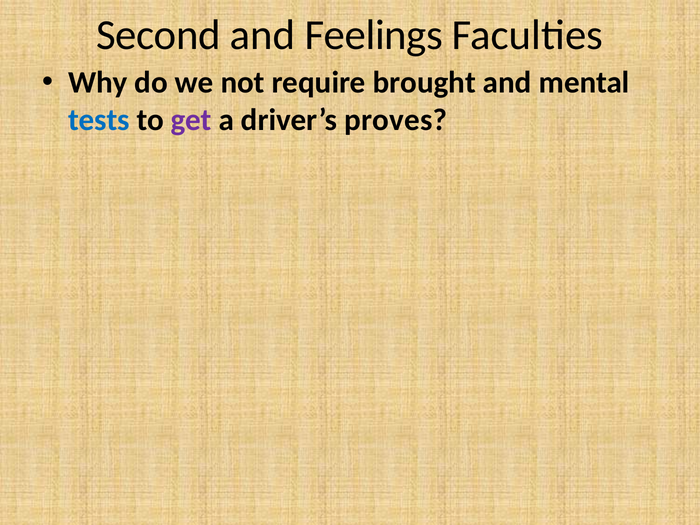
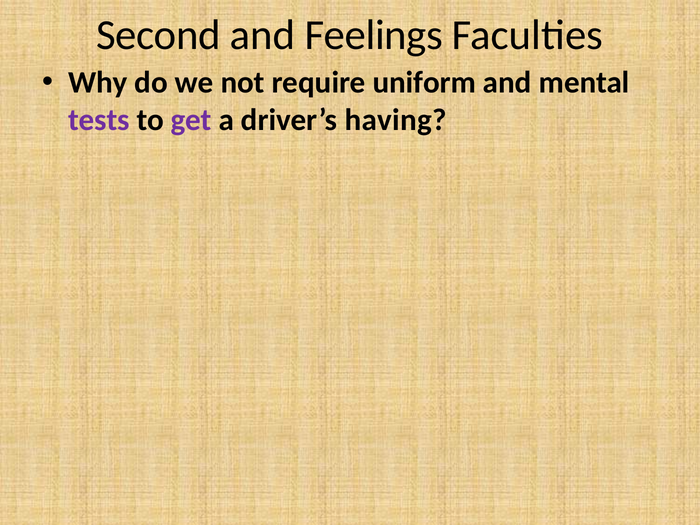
brought: brought -> uniform
tests colour: blue -> purple
proves: proves -> having
